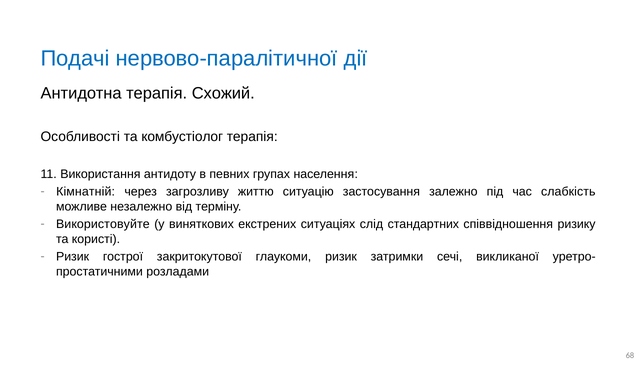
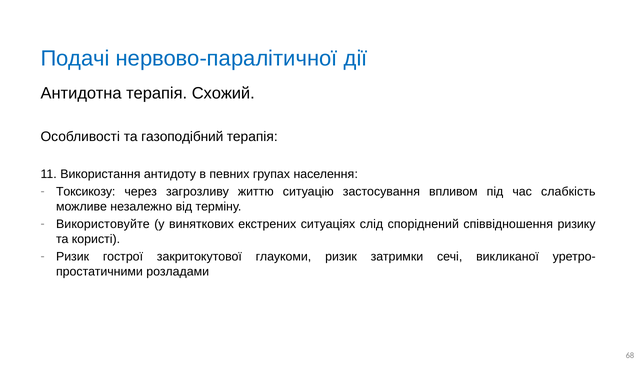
комбустіолог: комбустіолог -> газоподібний
Кімнатній: Кімнатній -> Токсикозу
залежно: залежно -> впливом
стандартних: стандартних -> споріднений
